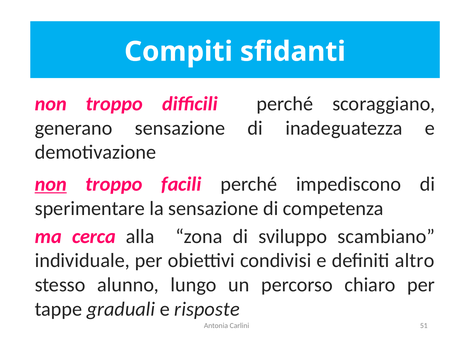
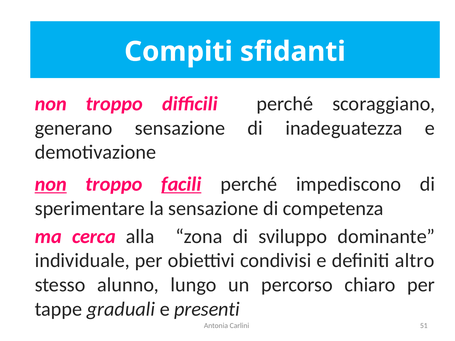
facili underline: none -> present
scambiano: scambiano -> dominante
risposte: risposte -> presenti
